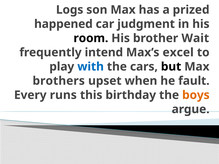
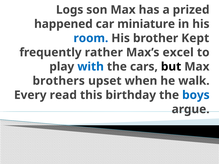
judgment: judgment -> miniature
room colour: black -> blue
Wait: Wait -> Kept
intend: intend -> rather
fault: fault -> walk
runs: runs -> read
boys colour: orange -> blue
